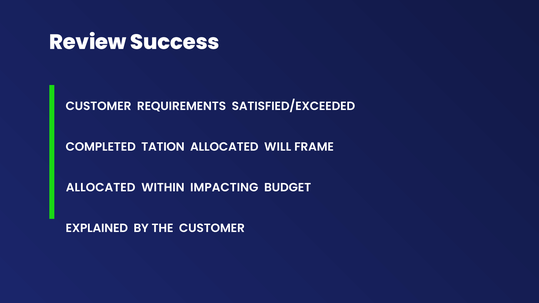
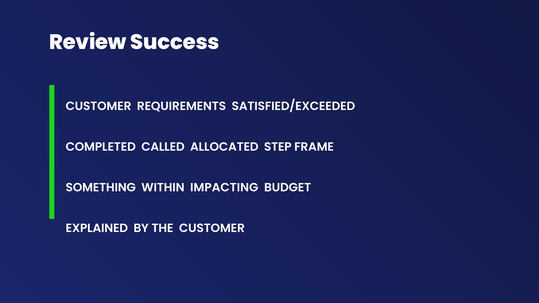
TATION: TATION -> CALLED
WILL: WILL -> STEP
ALLOCATED at (101, 188): ALLOCATED -> SOMETHING
